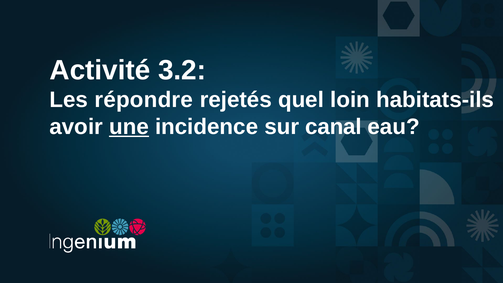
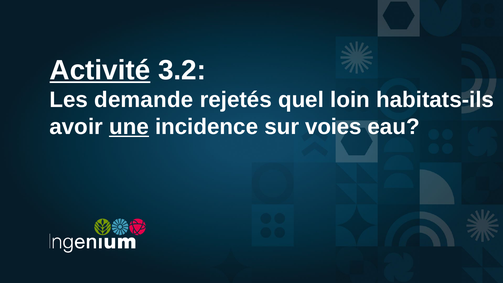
Activité underline: none -> present
répondre: répondre -> demande
canal: canal -> voies
